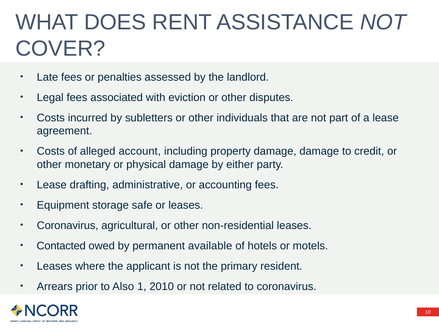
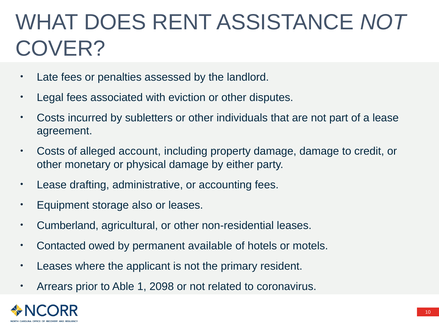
safe: safe -> also
Coronavirus at (68, 226): Coronavirus -> Cumberland
Also: Also -> Able
2010: 2010 -> 2098
